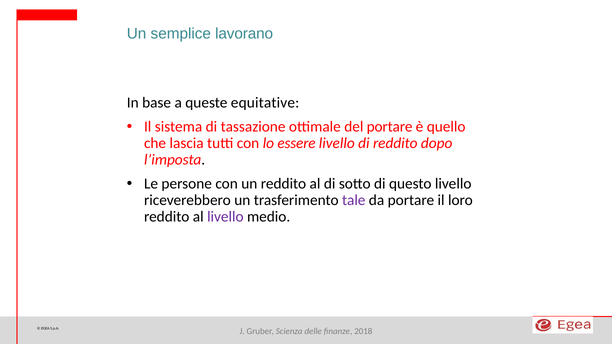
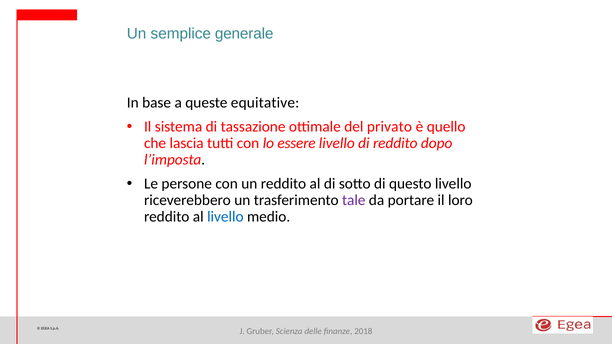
lavorano: lavorano -> generale
del portare: portare -> privato
livello at (225, 217) colour: purple -> blue
